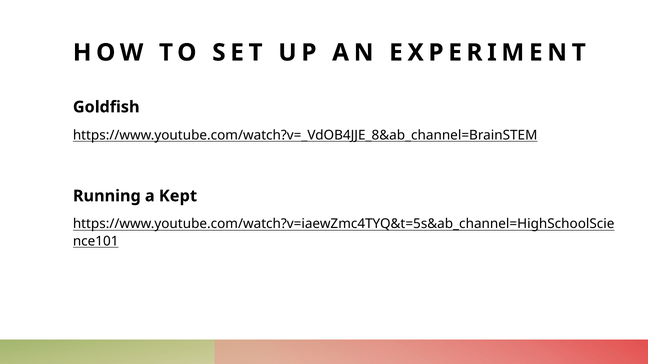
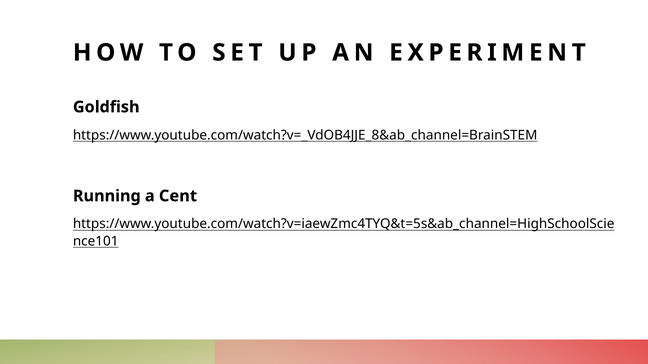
Kept: Kept -> Cent
